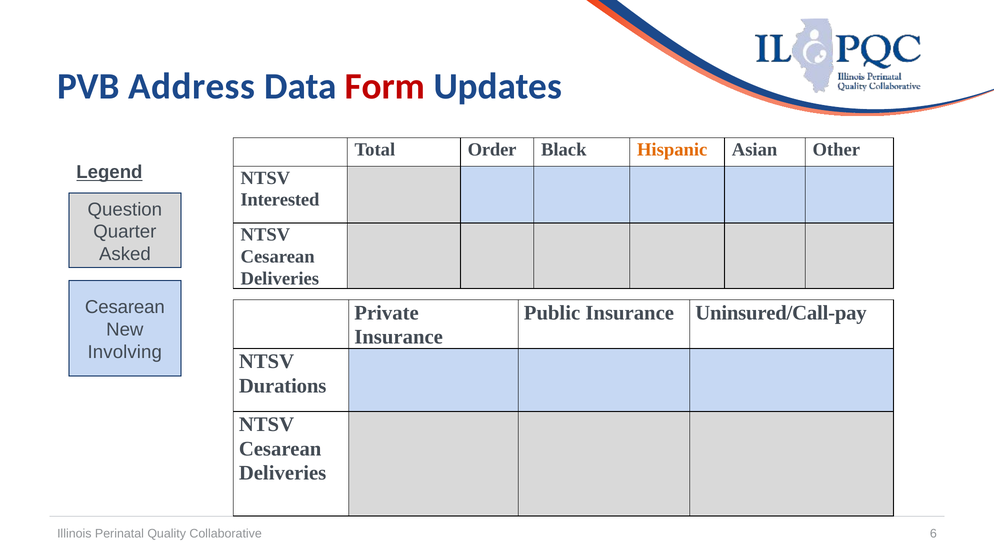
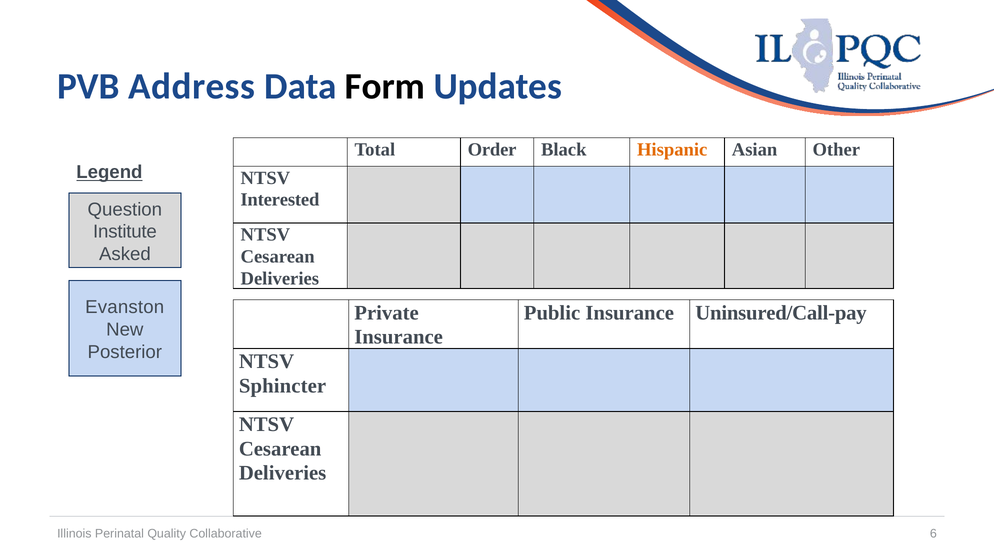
Form colour: red -> black
Quarter: Quarter -> Institute
Cesarean at (125, 307): Cesarean -> Evanston
Involving: Involving -> Posterior
Durations: Durations -> Sphincter
